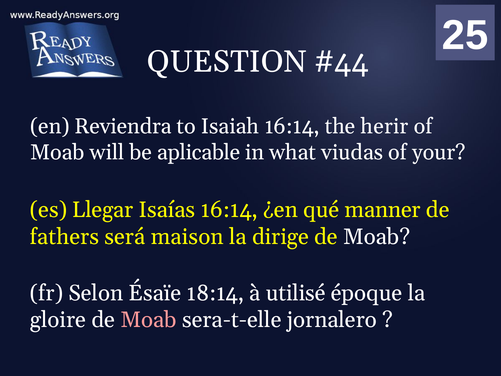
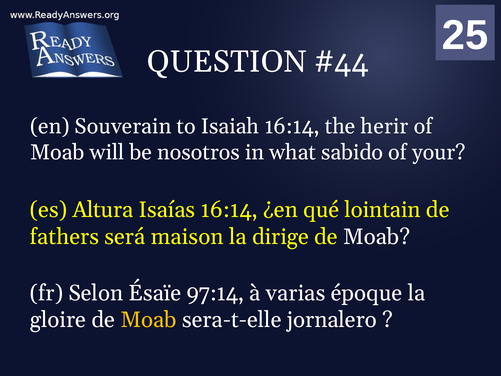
Reviendra: Reviendra -> Souverain
aplicable: aplicable -> nosotros
viudas: viudas -> sabido
Llegar: Llegar -> Altura
manner: manner -> lointain
18:14: 18:14 -> 97:14
utilisé: utilisé -> varias
Moab at (149, 320) colour: pink -> yellow
